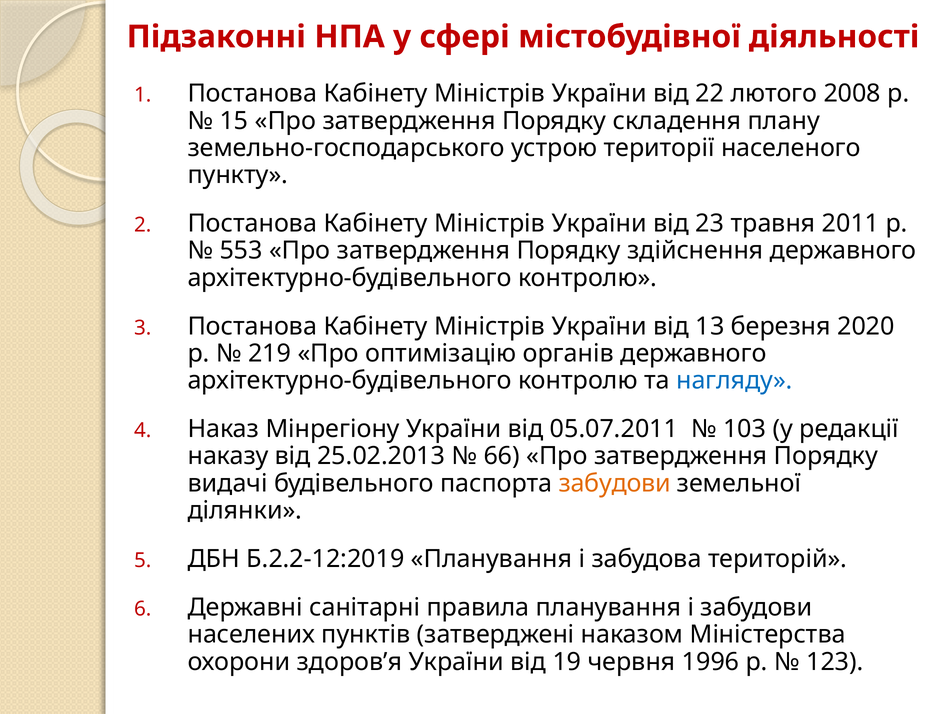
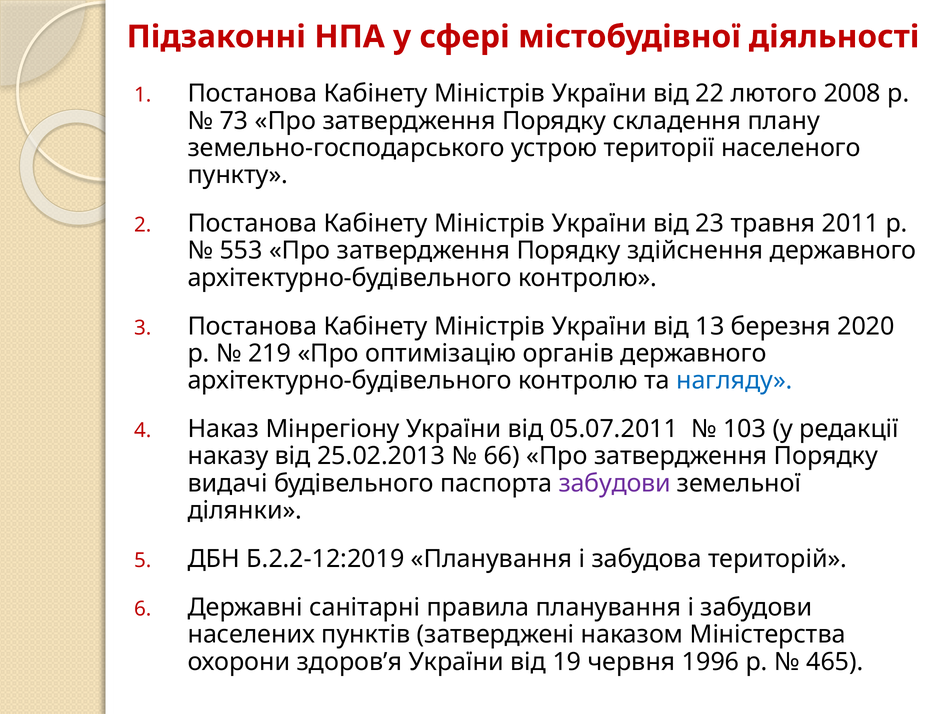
15: 15 -> 73
забудови at (615, 483) colour: orange -> purple
123: 123 -> 465
